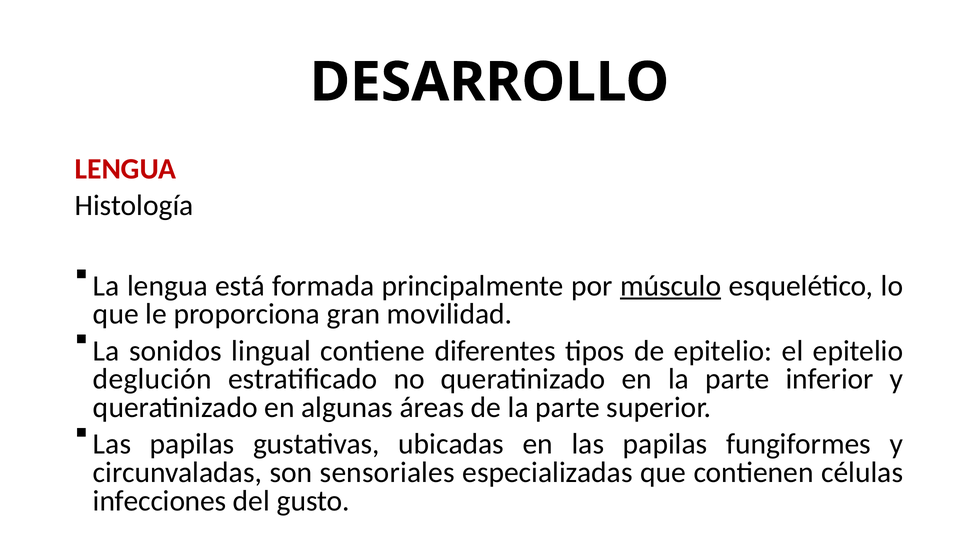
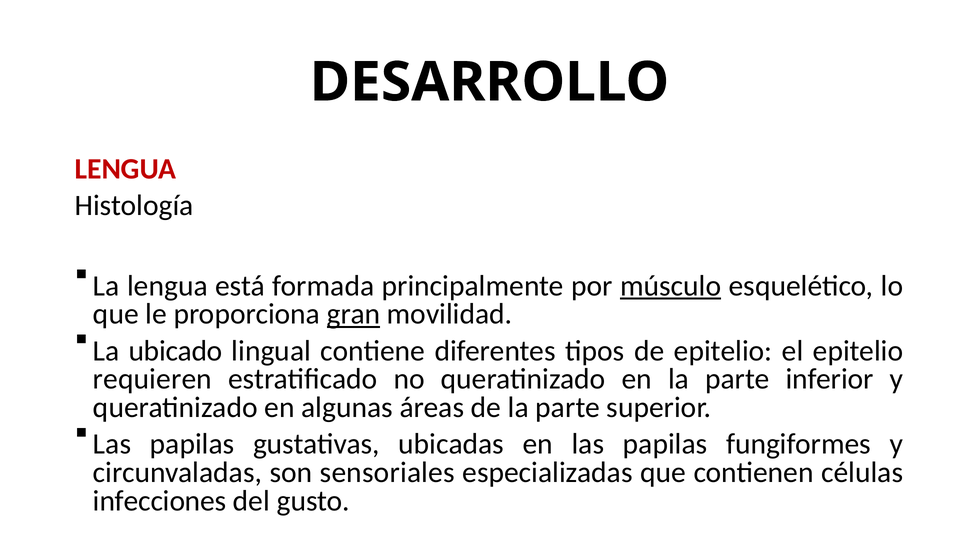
gran underline: none -> present
sonidos: sonidos -> ubicado
deglución: deglución -> requieren
